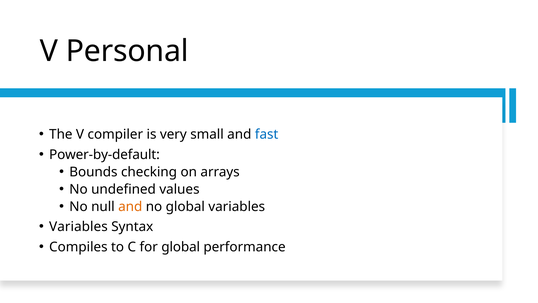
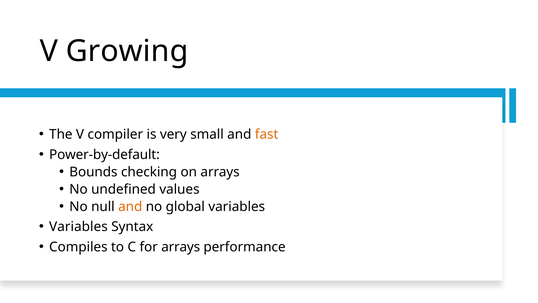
Personal: Personal -> Growing
fast colour: blue -> orange
for global: global -> arrays
